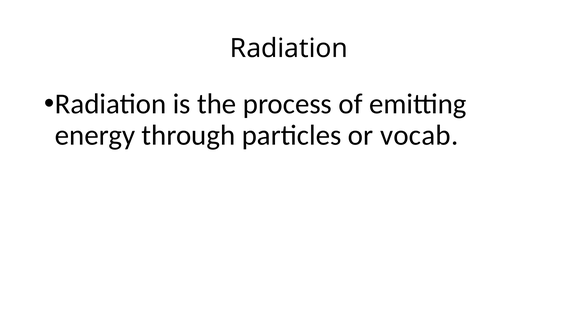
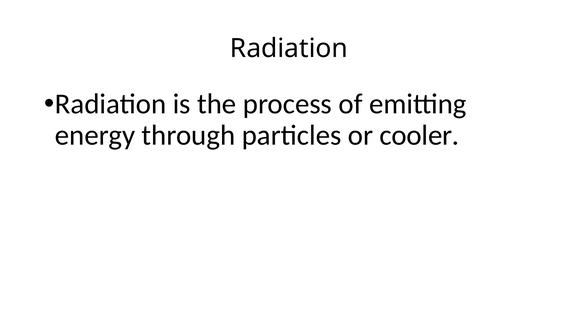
vocab: vocab -> cooler
